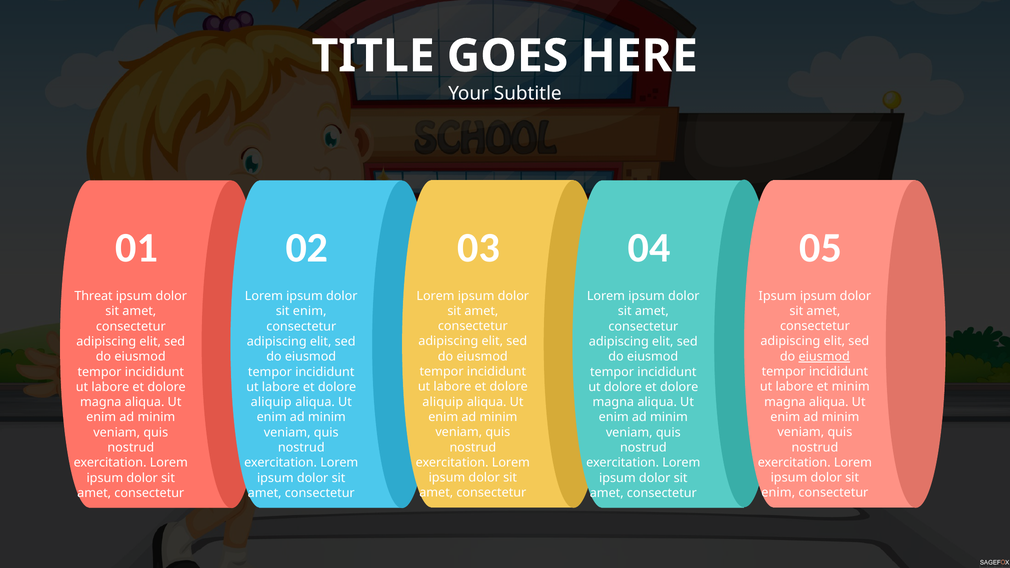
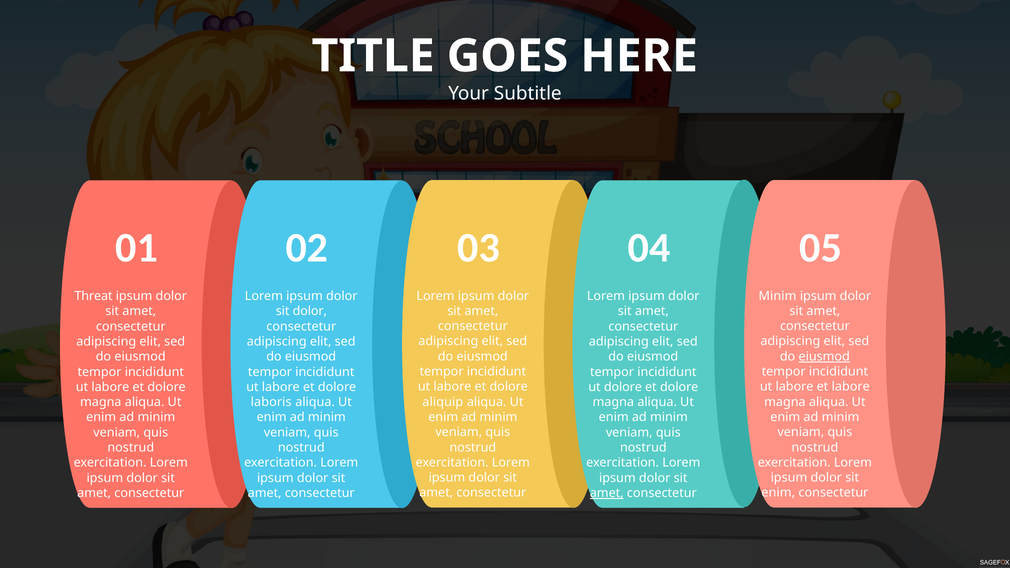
Ipsum at (778, 296): Ipsum -> Minim
enim at (310, 311): enim -> dolor
et minim: minim -> labore
aliquip at (271, 402): aliquip -> laboris
amet at (607, 493) underline: none -> present
